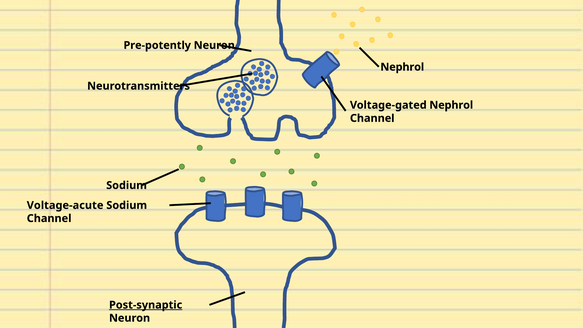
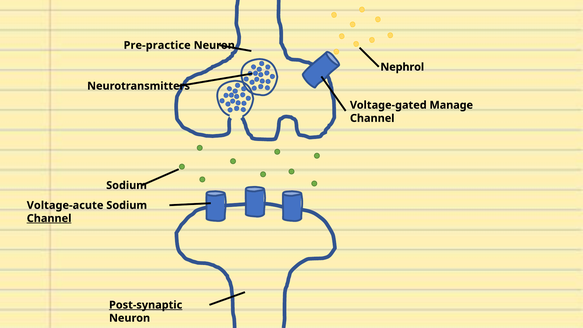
Pre-potently: Pre-potently -> Pre-practice
Voltage-gated Nephrol: Nephrol -> Manage
Channel at (49, 218) underline: none -> present
